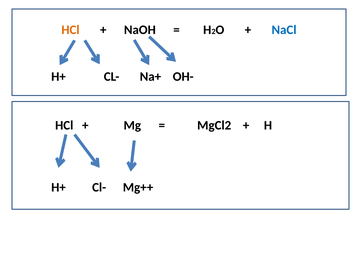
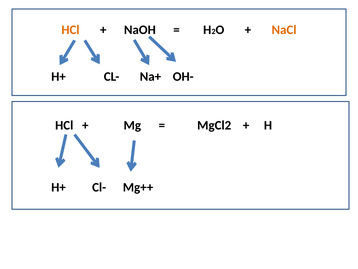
NaCl colour: blue -> orange
